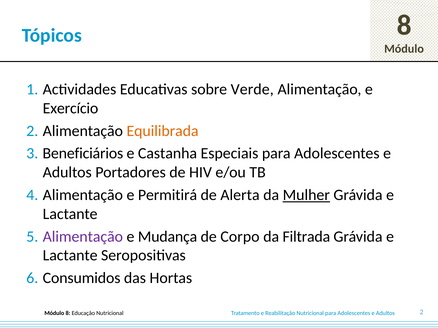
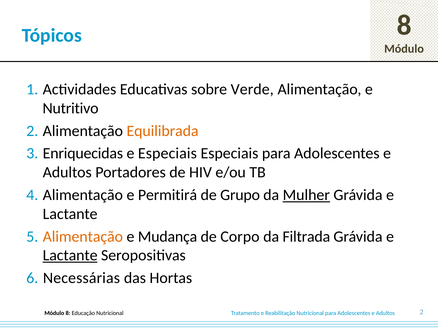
Exercício: Exercício -> Nutritivo
Beneficiários: Beneficiários -> Enriquecidas
e Castanha: Castanha -> Especiais
Alerta: Alerta -> Grupo
Alimentação at (83, 237) colour: purple -> orange
Lactante at (70, 256) underline: none -> present
Consumidos: Consumidos -> Necessárias
